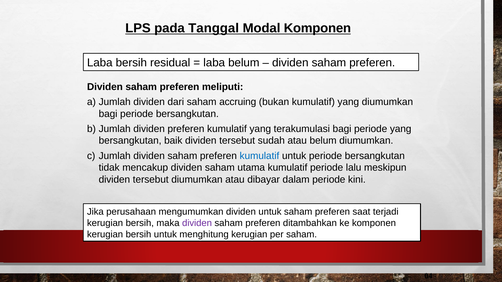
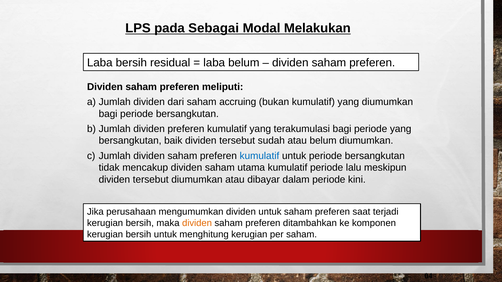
Tanggal: Tanggal -> Sebagai
Modal Komponen: Komponen -> Melakukan
dividen at (197, 223) colour: purple -> orange
